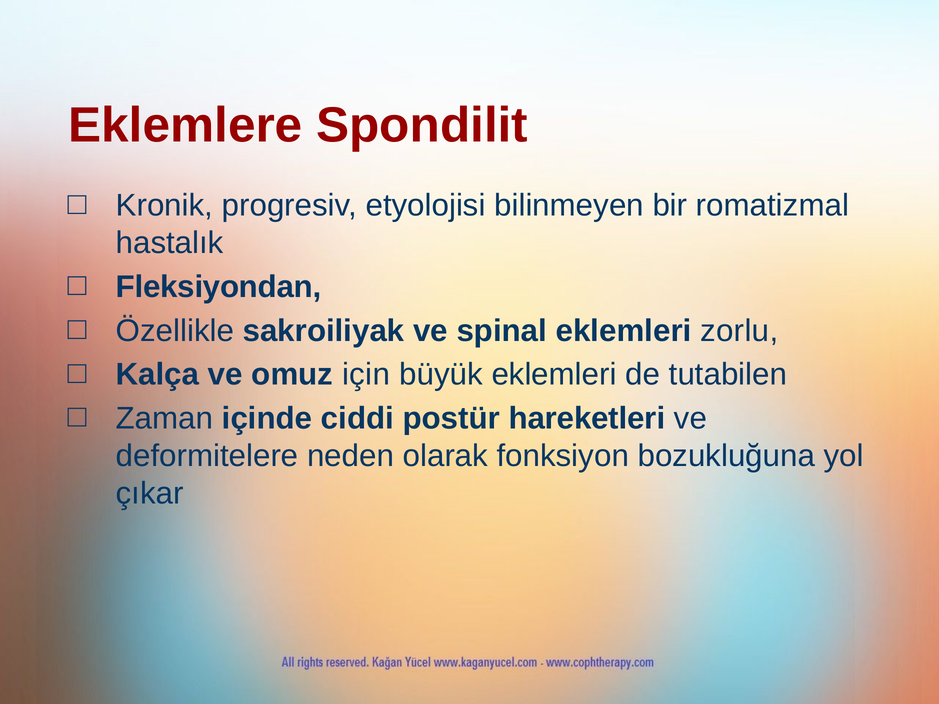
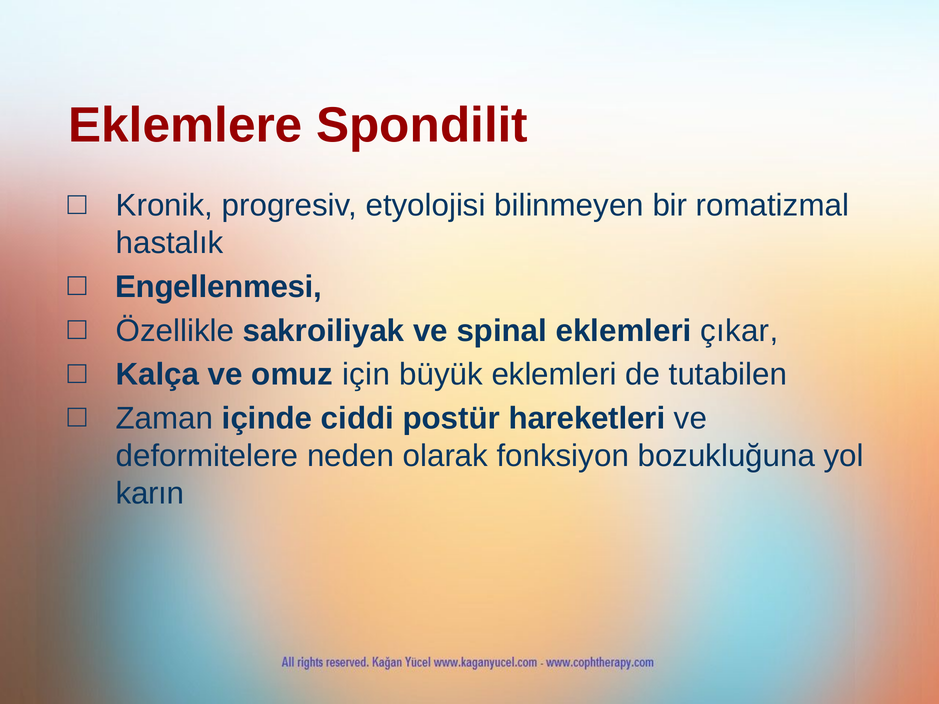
Fleksiyondan: Fleksiyondan -> Engellenmesi
zorlu: zorlu -> çıkar
çıkar: çıkar -> karın
